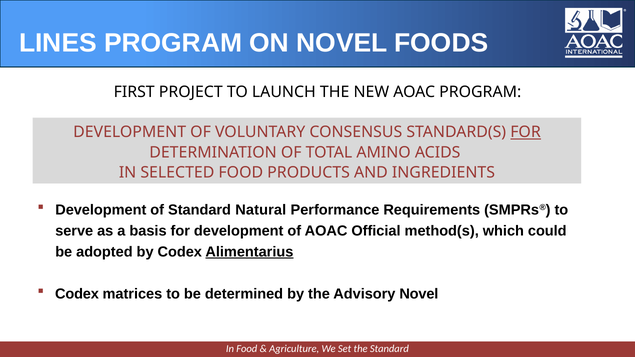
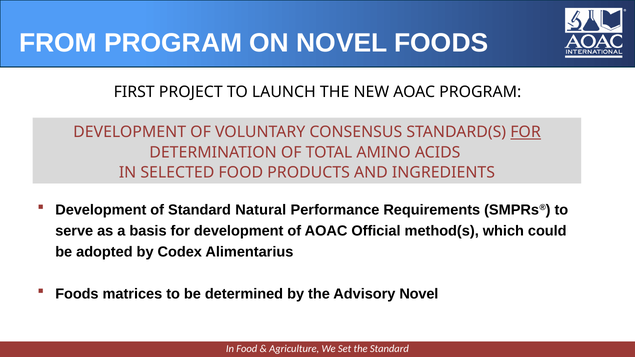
LINES: LINES -> FROM
Alimentarius underline: present -> none
Codex at (77, 294): Codex -> Foods
